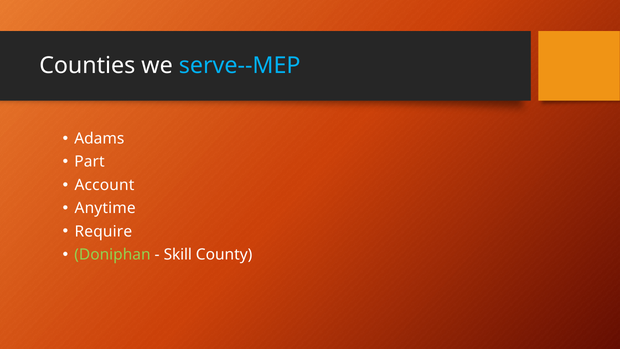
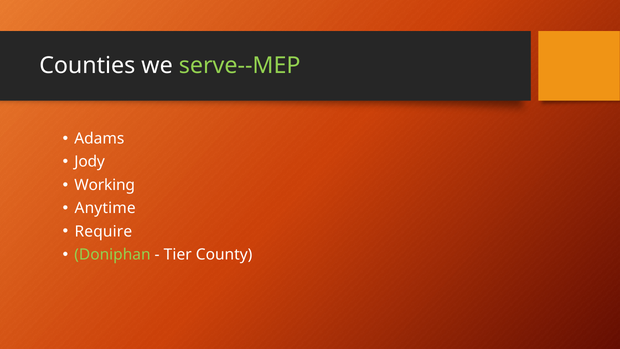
serve--MEP colour: light blue -> light green
Part: Part -> Jody
Account: Account -> Working
Skill: Skill -> Tier
